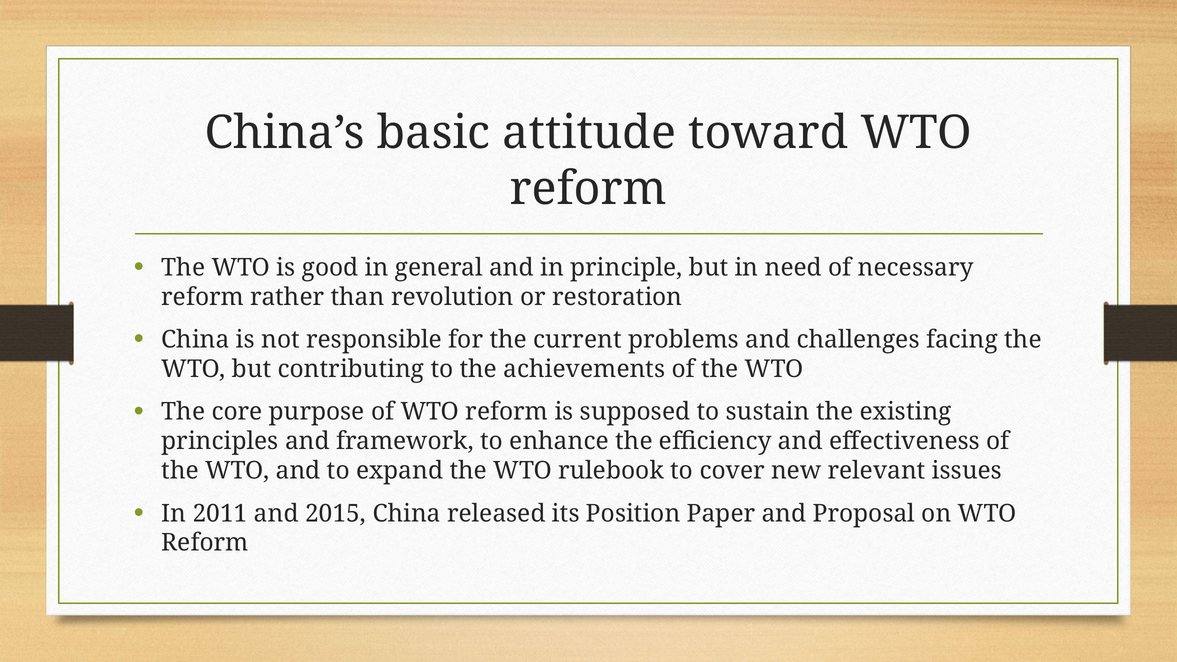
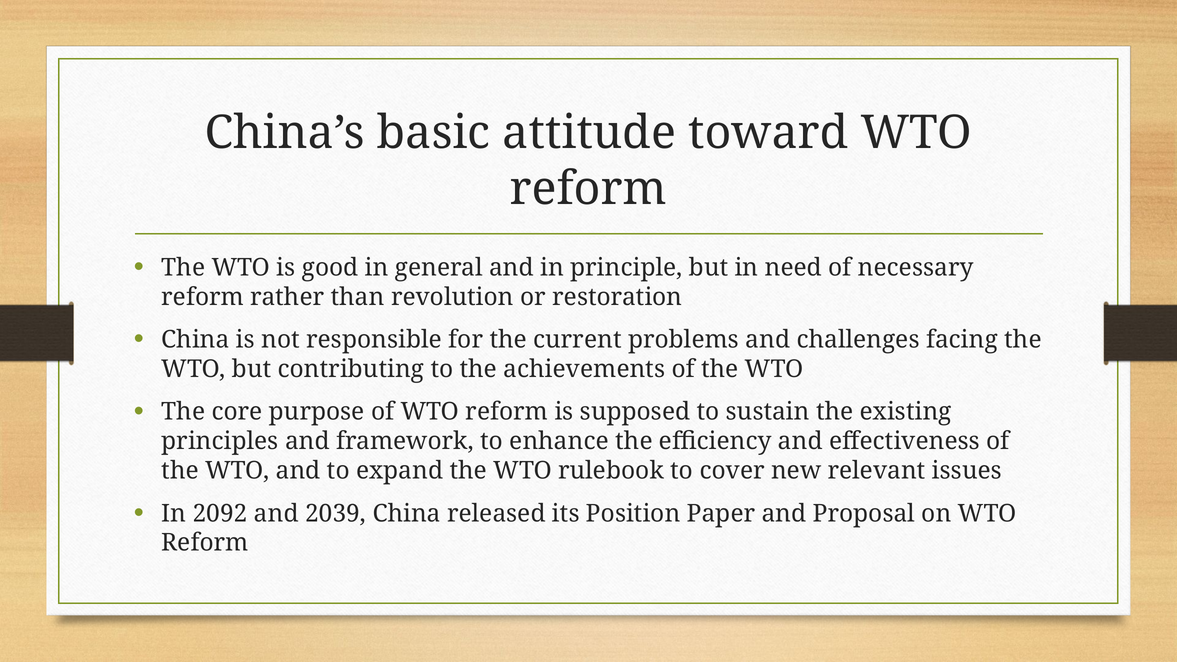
2011: 2011 -> 2092
2015: 2015 -> 2039
